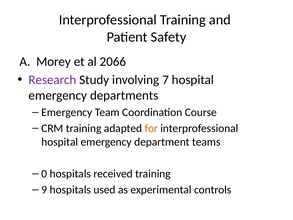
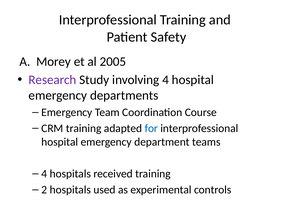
2066: 2066 -> 2005
involving 7: 7 -> 4
for colour: orange -> blue
0 at (44, 174): 0 -> 4
9: 9 -> 2
